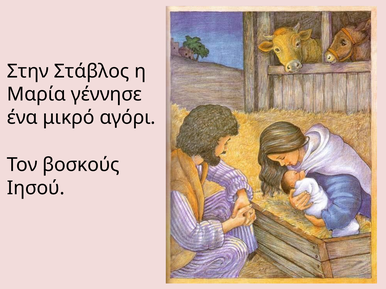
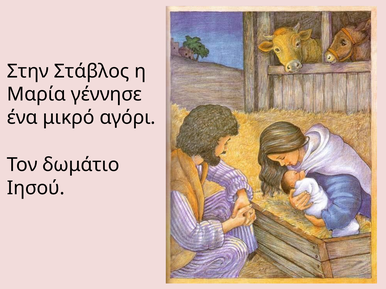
βοσκούς: βοσκούς -> δωμάτιο
